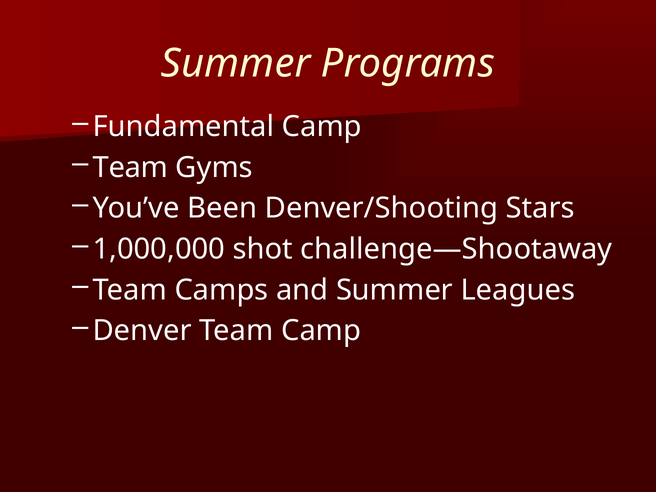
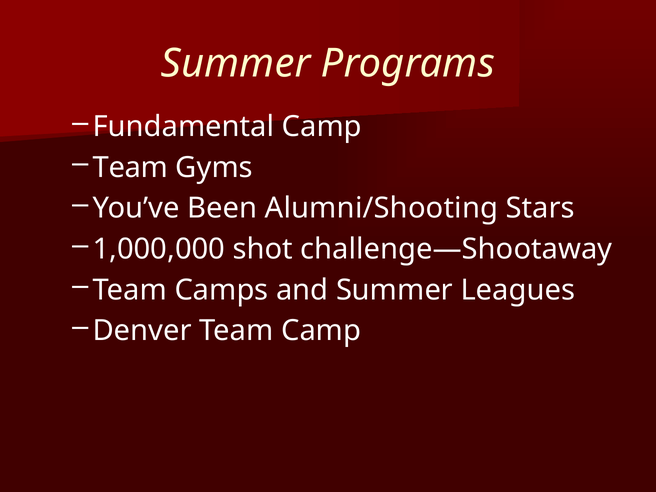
Denver/Shooting: Denver/Shooting -> Alumni/Shooting
